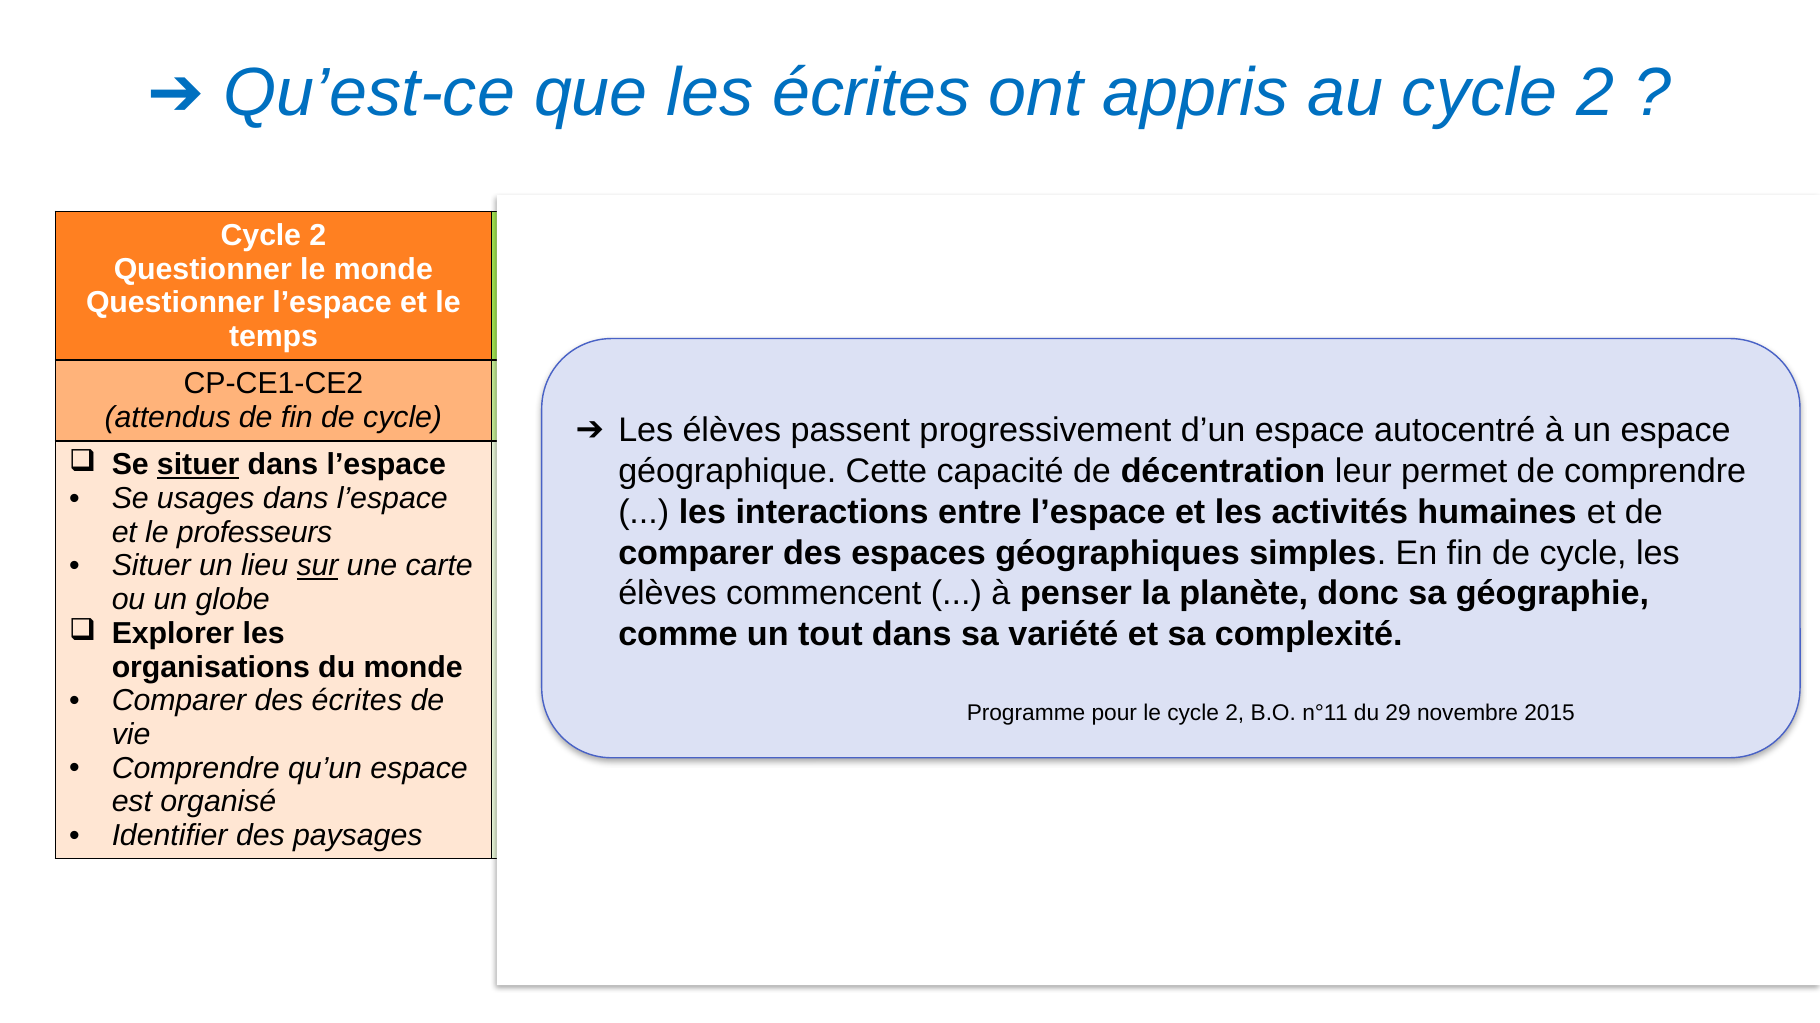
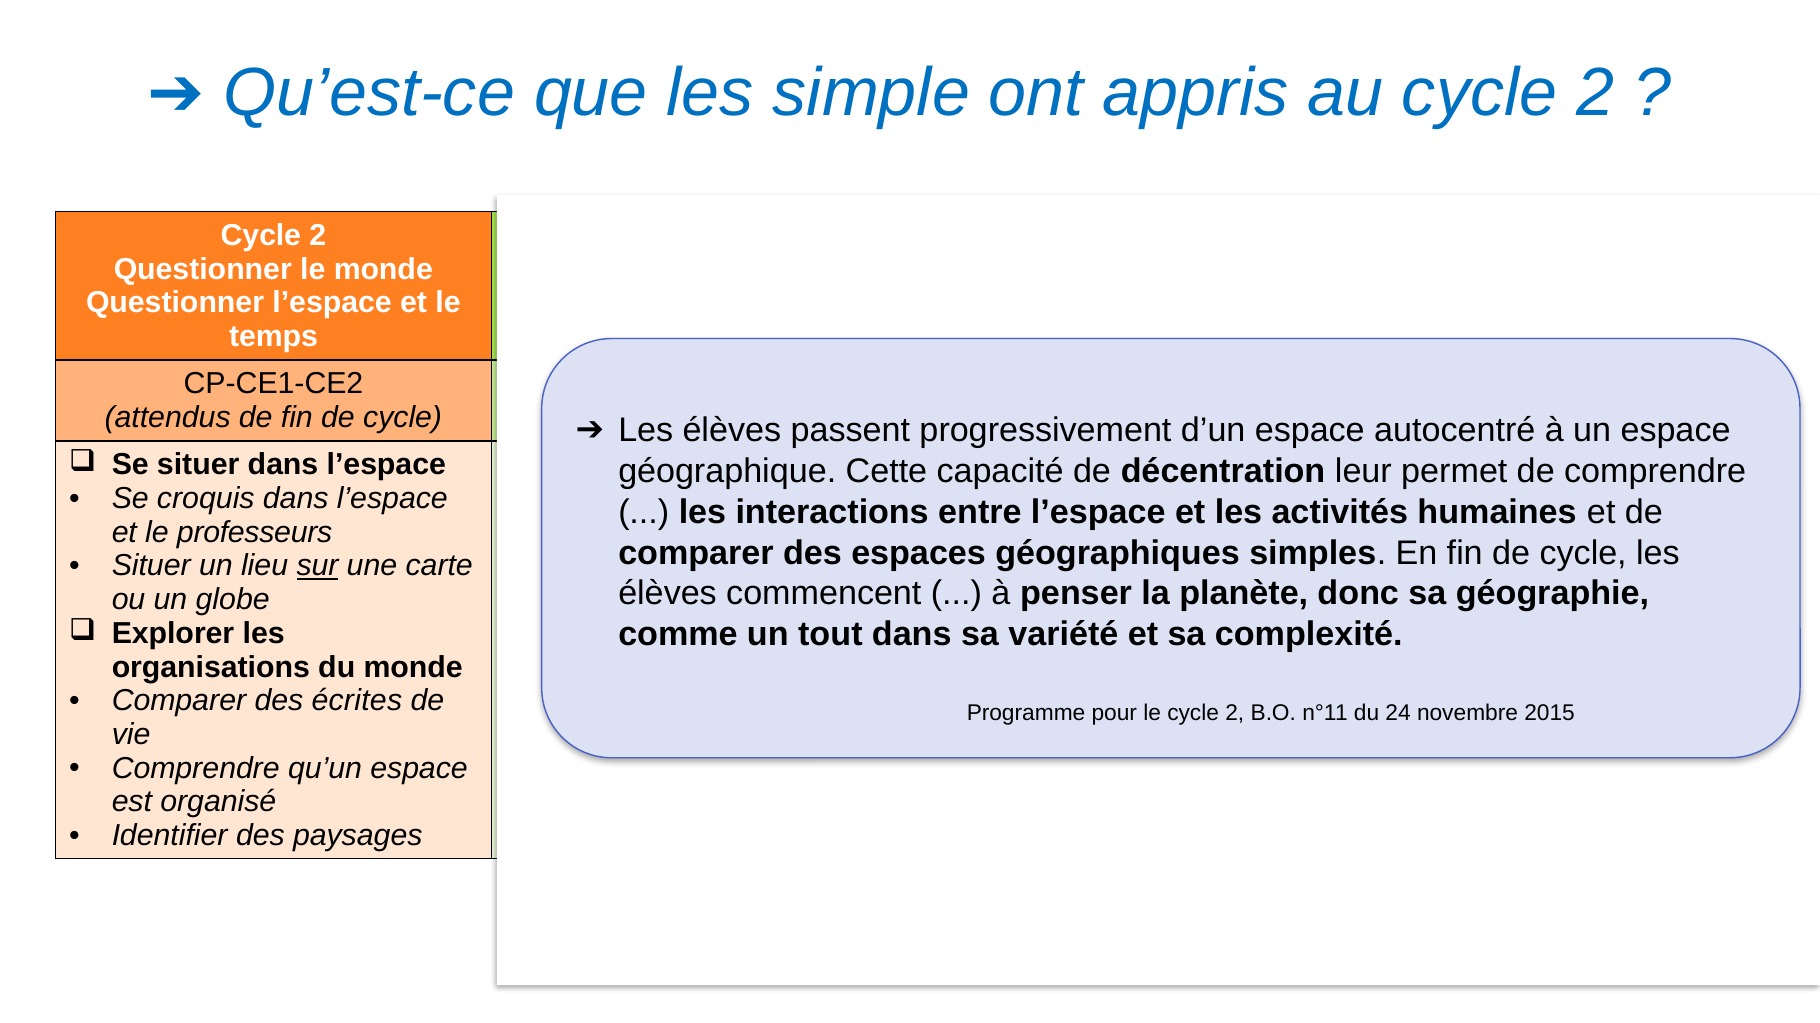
les écrites: écrites -> simple
situer at (198, 465) underline: present -> none
usages: usages -> croquis
29: 29 -> 24
